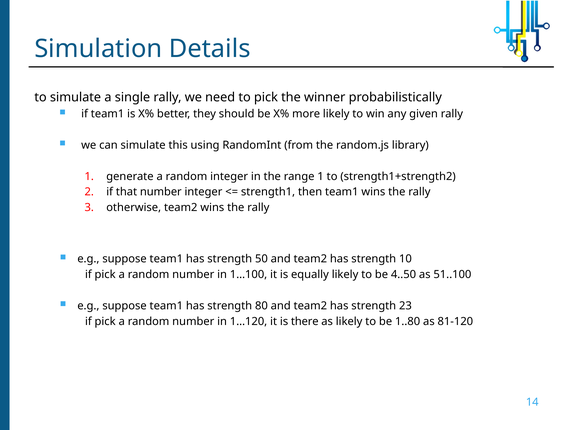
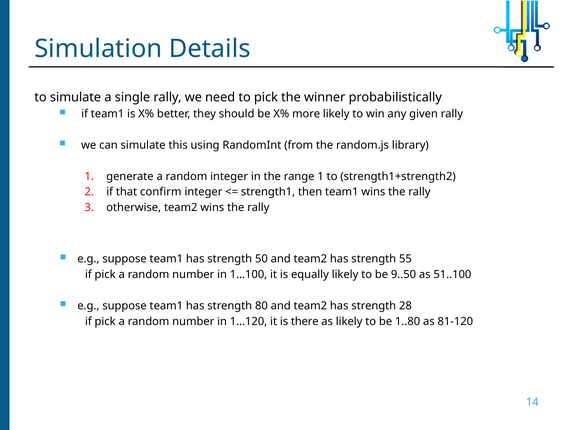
that number: number -> confirm
10: 10 -> 55
4..50: 4..50 -> 9..50
23: 23 -> 28
